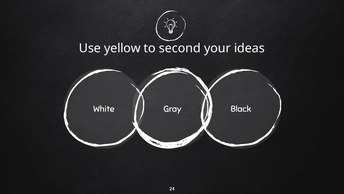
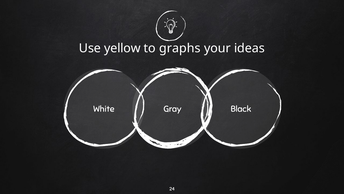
second: second -> graphs
